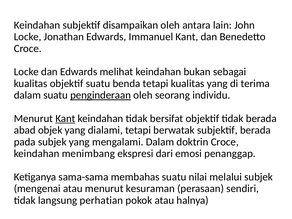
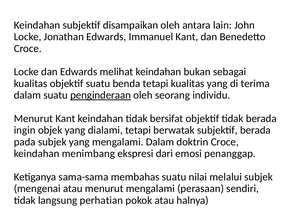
Kant at (65, 119) underline: present -> none
abad: abad -> ingin
menurut kesuraman: kesuraman -> mengalami
